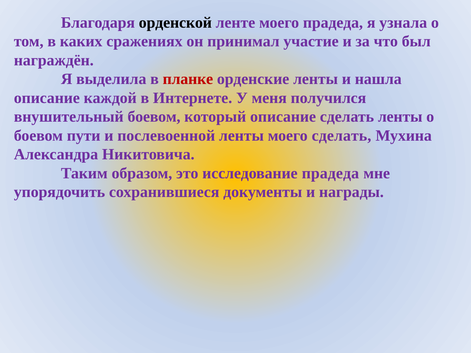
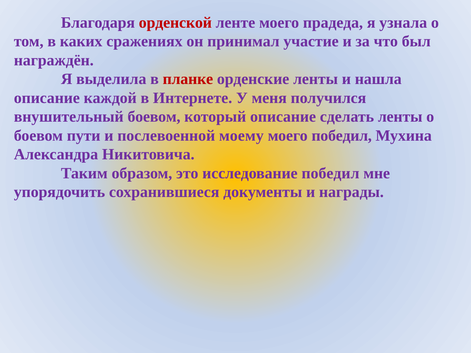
орденской colour: black -> red
послевоенной ленты: ленты -> моему
моего сделать: сделать -> победил
исследование прадеда: прадеда -> победил
